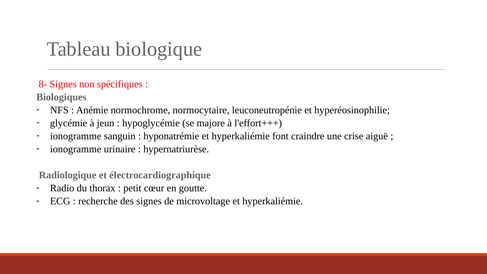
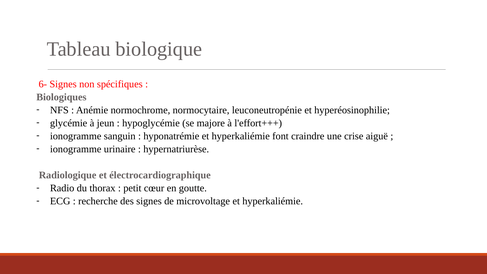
8-: 8- -> 6-
